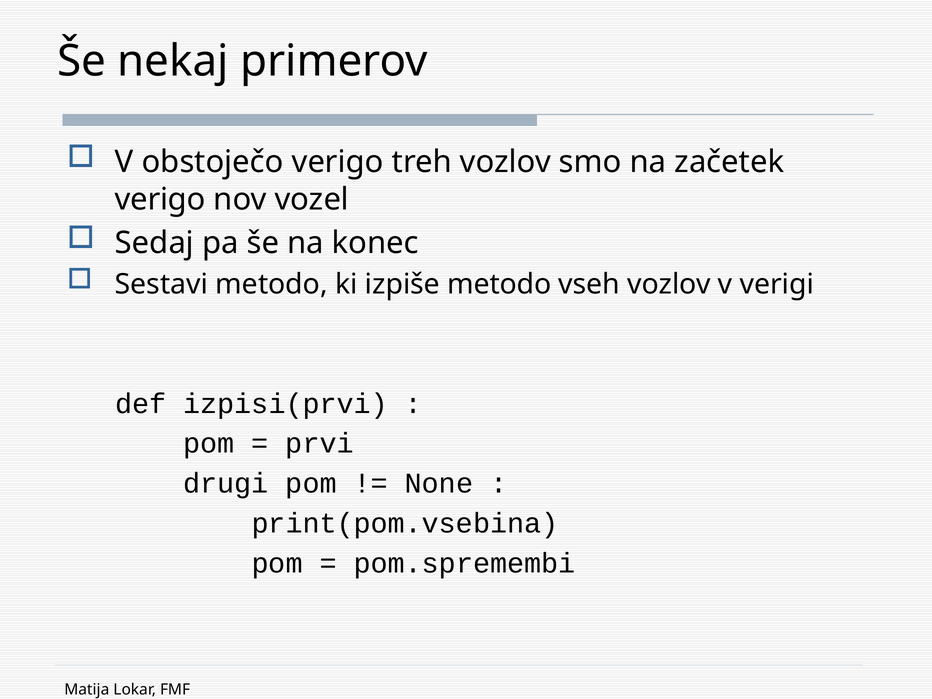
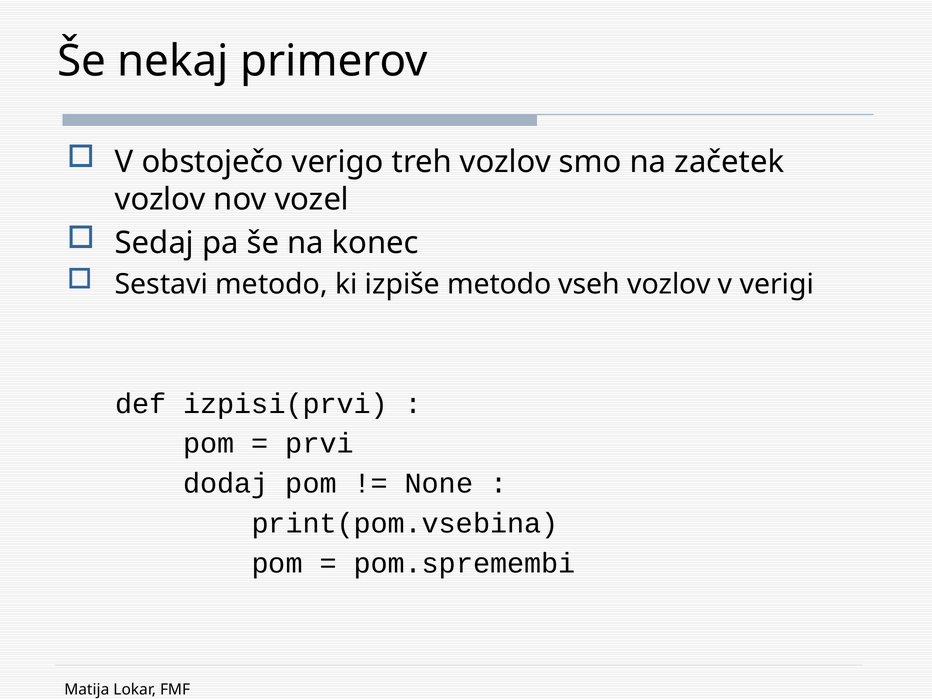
verigo at (160, 199): verigo -> vozlov
drugi: drugi -> dodaj
